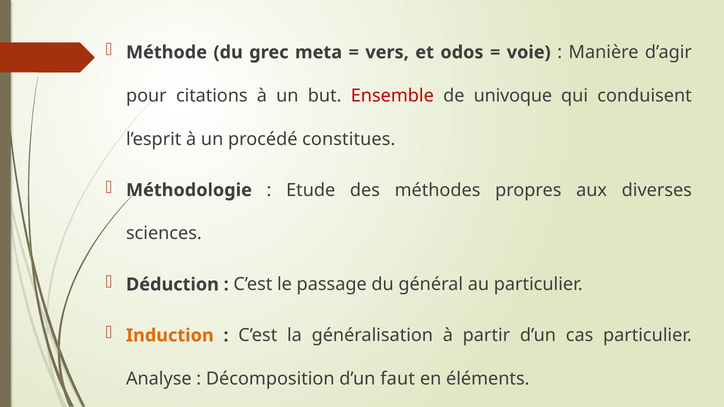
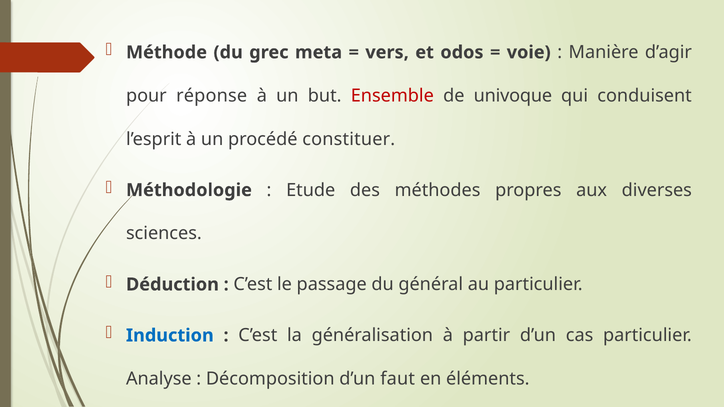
citations: citations -> réponse
constitues: constitues -> constituer
Induction colour: orange -> blue
